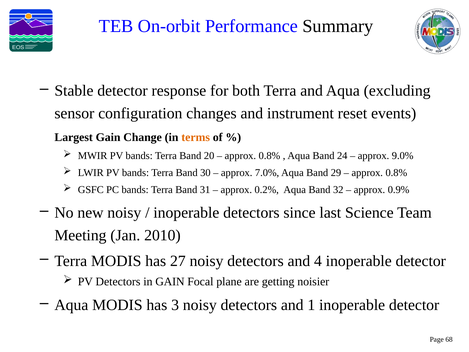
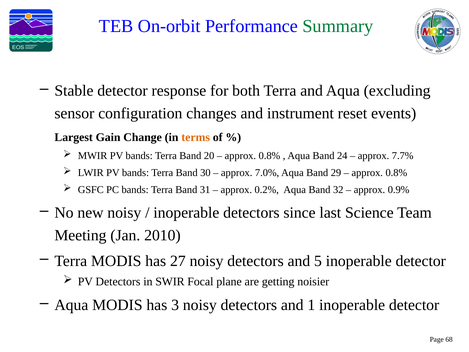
Summary colour: black -> green
9.0%: 9.0% -> 7.7%
4: 4 -> 5
in GAIN: GAIN -> SWIR
